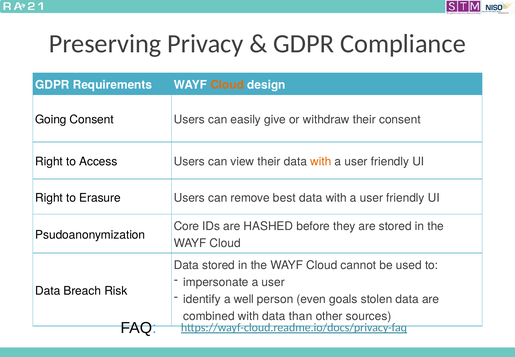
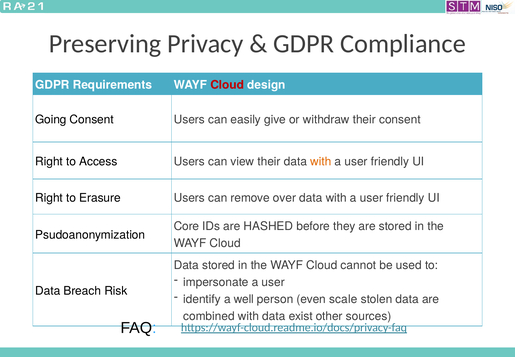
Cloud at (227, 85) colour: orange -> red
best: best -> over
goals: goals -> scale
than: than -> exist
